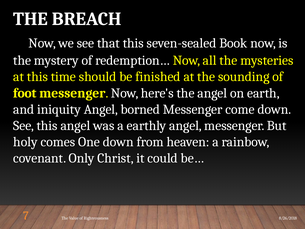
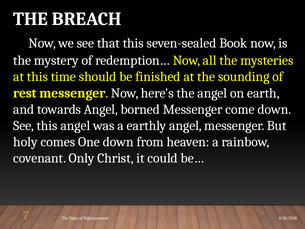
foot: foot -> rest
iniquity: iniquity -> towards
